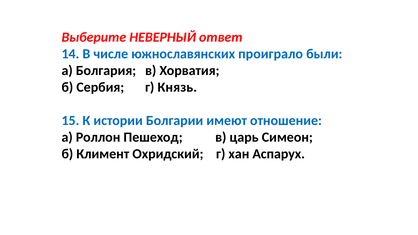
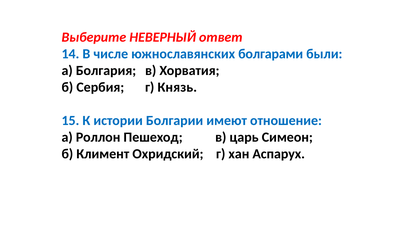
проиграло: проиграло -> болгарами
